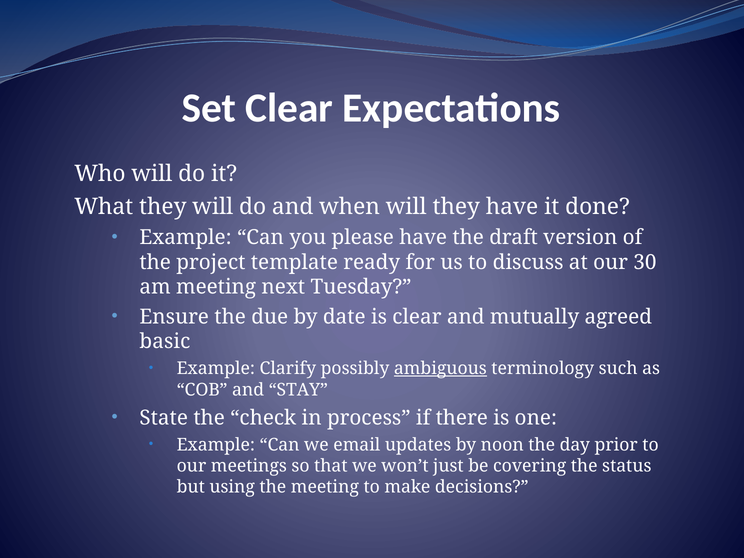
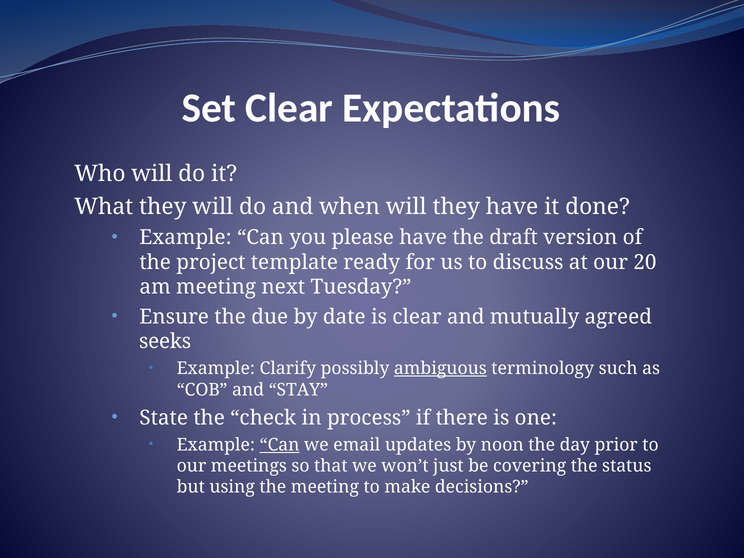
30: 30 -> 20
basic: basic -> seeks
Can at (280, 445) underline: none -> present
